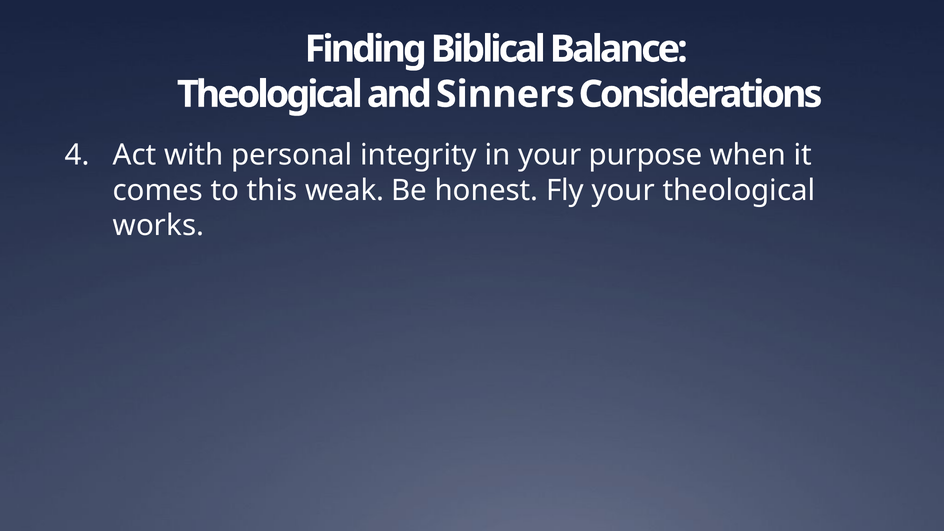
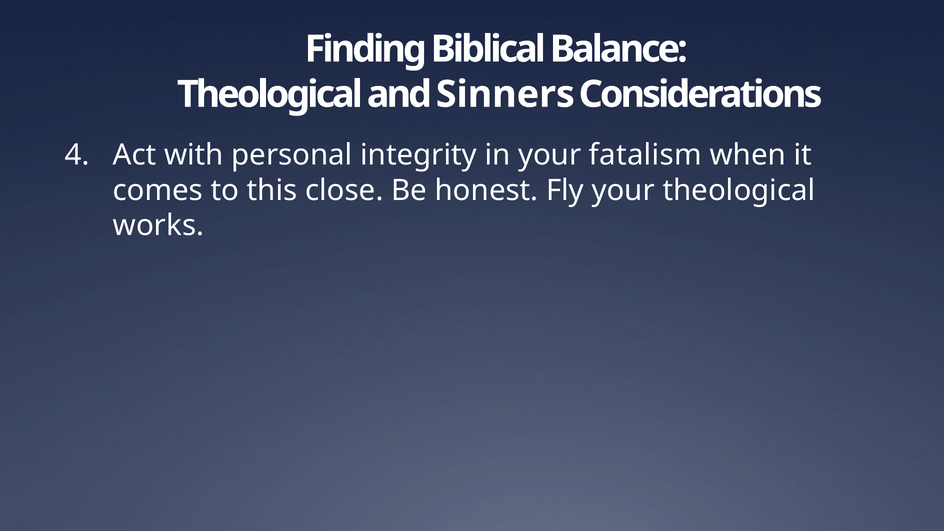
purpose: purpose -> fatalism
weak: weak -> close
